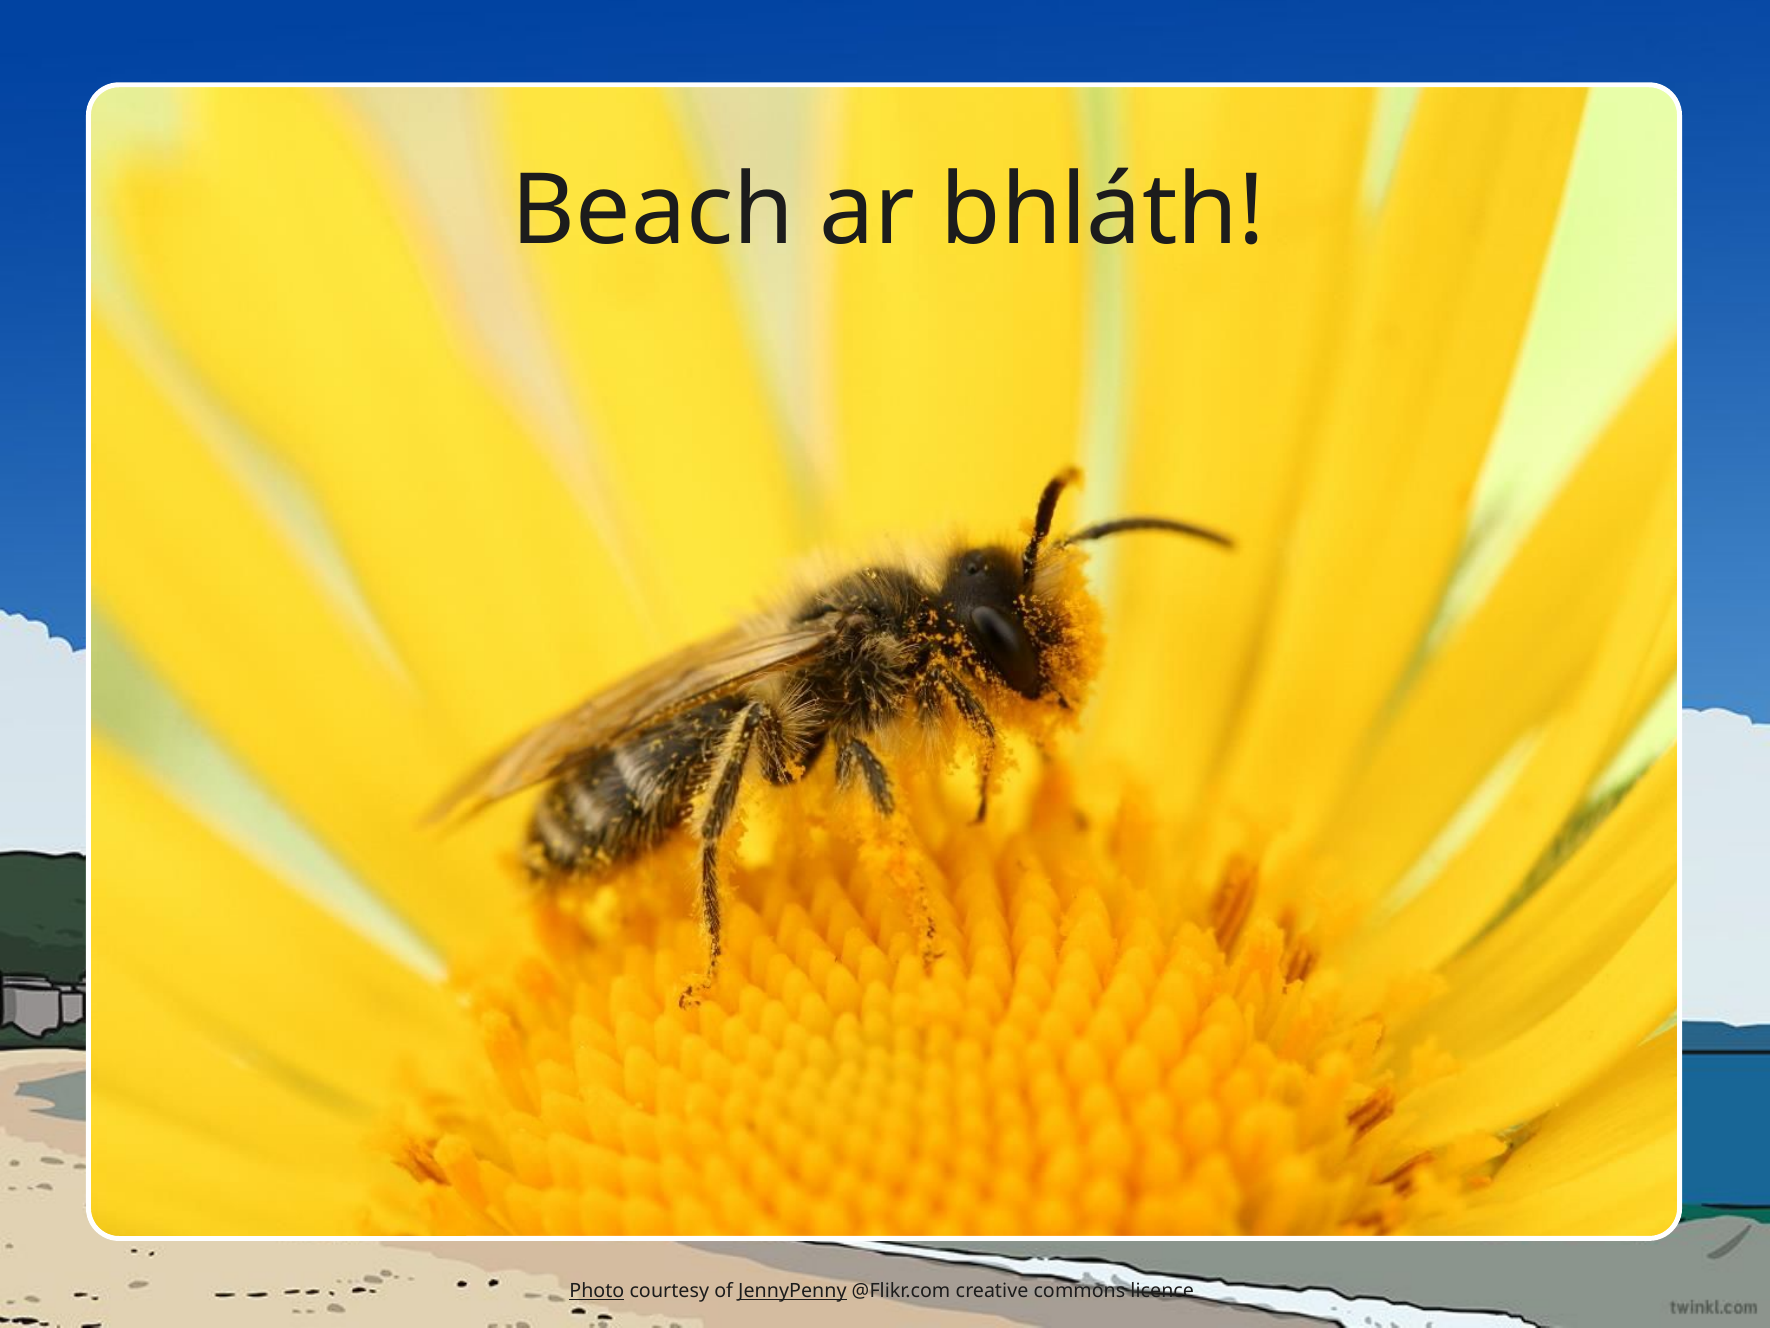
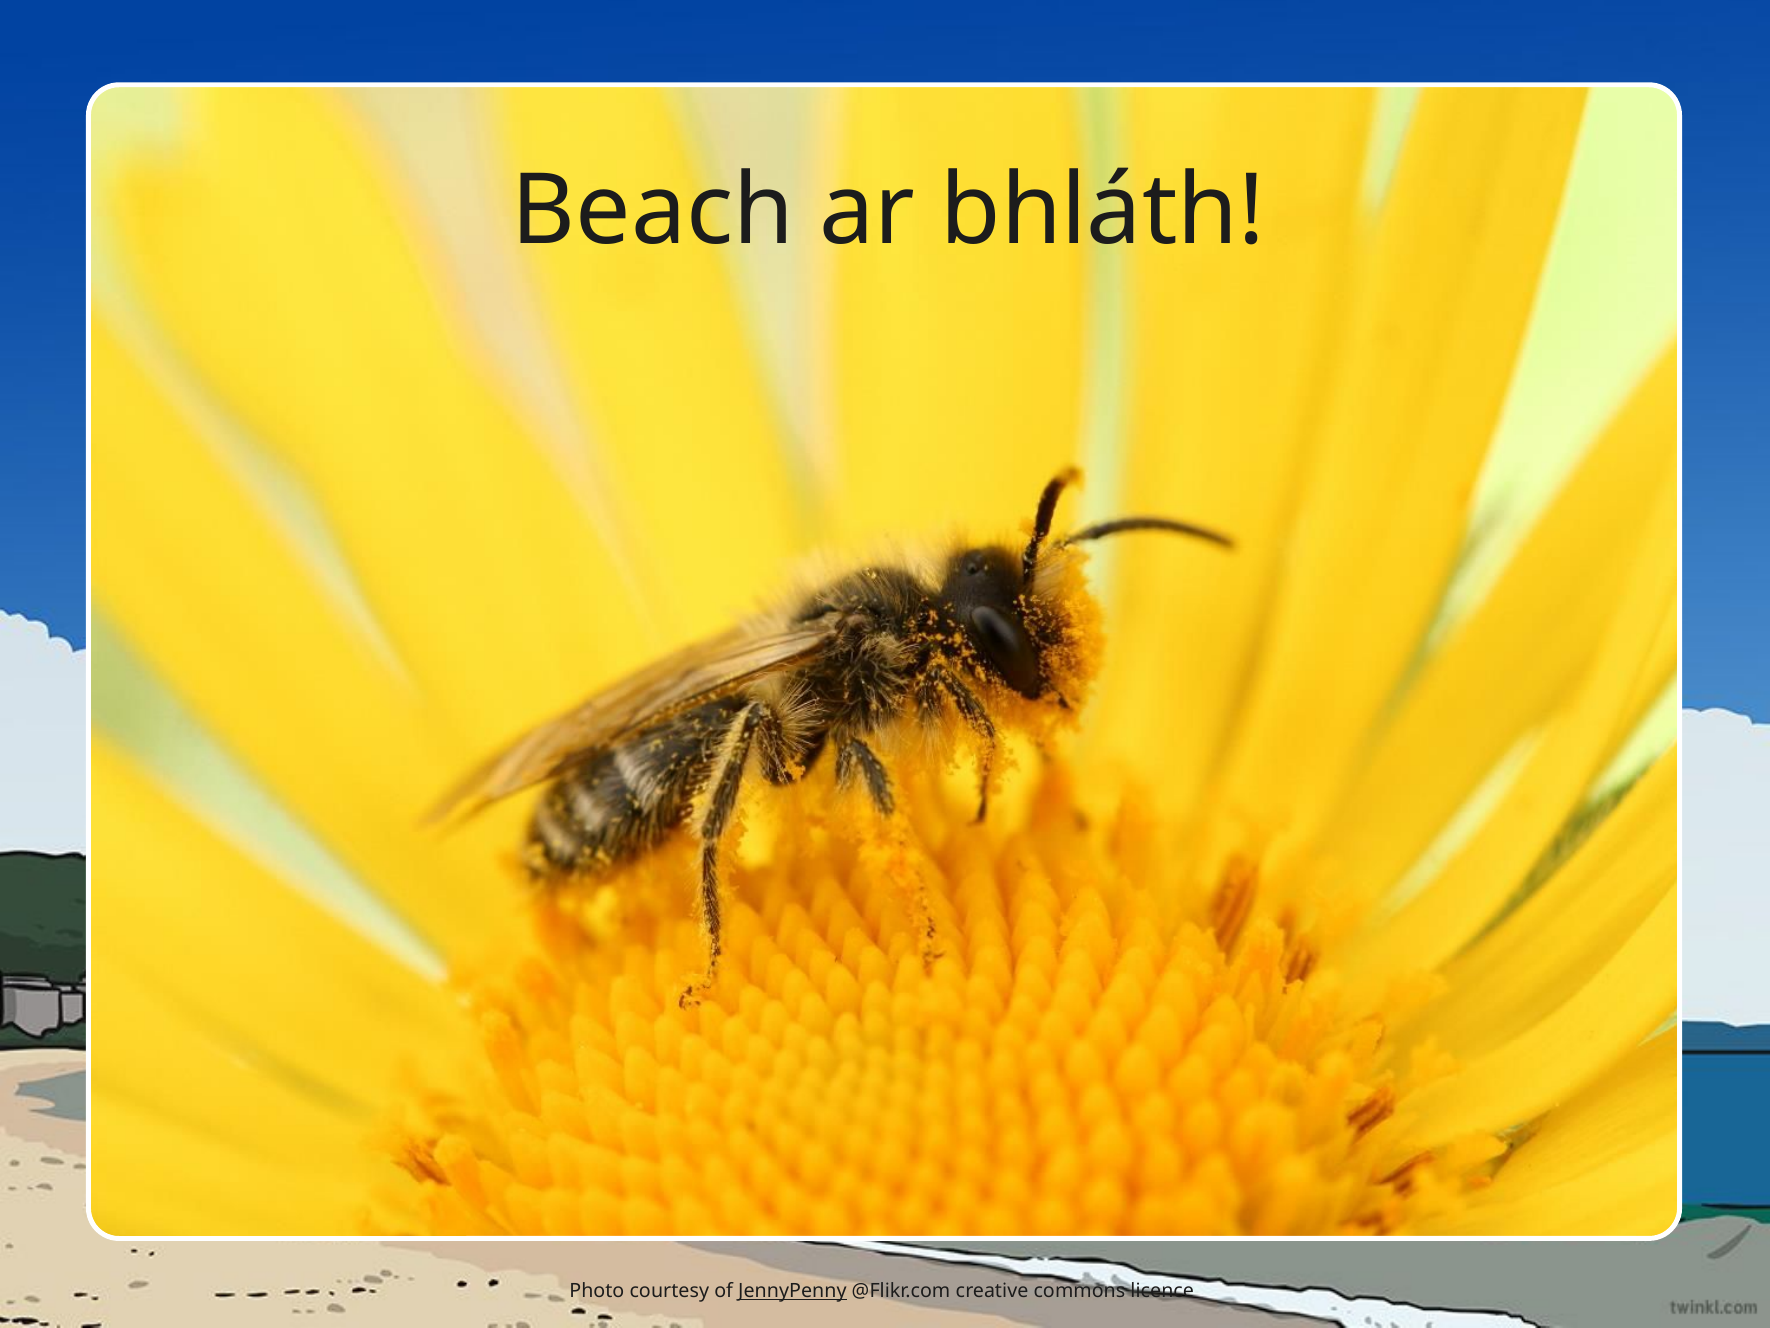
Photo underline: present -> none
